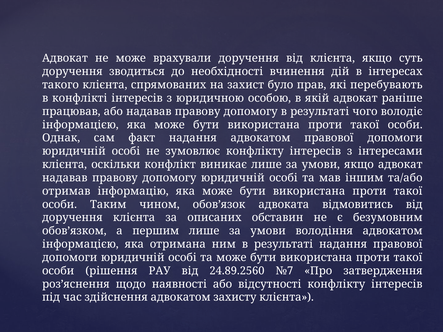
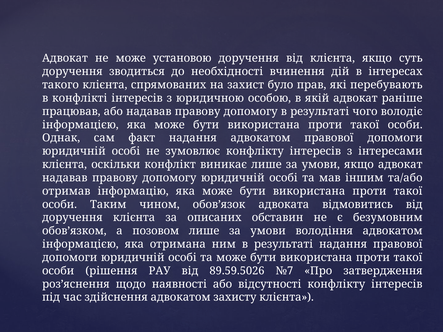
врахували: врахували -> установою
першим: першим -> позовом
24.89.2560: 24.89.2560 -> 89.59.5026
